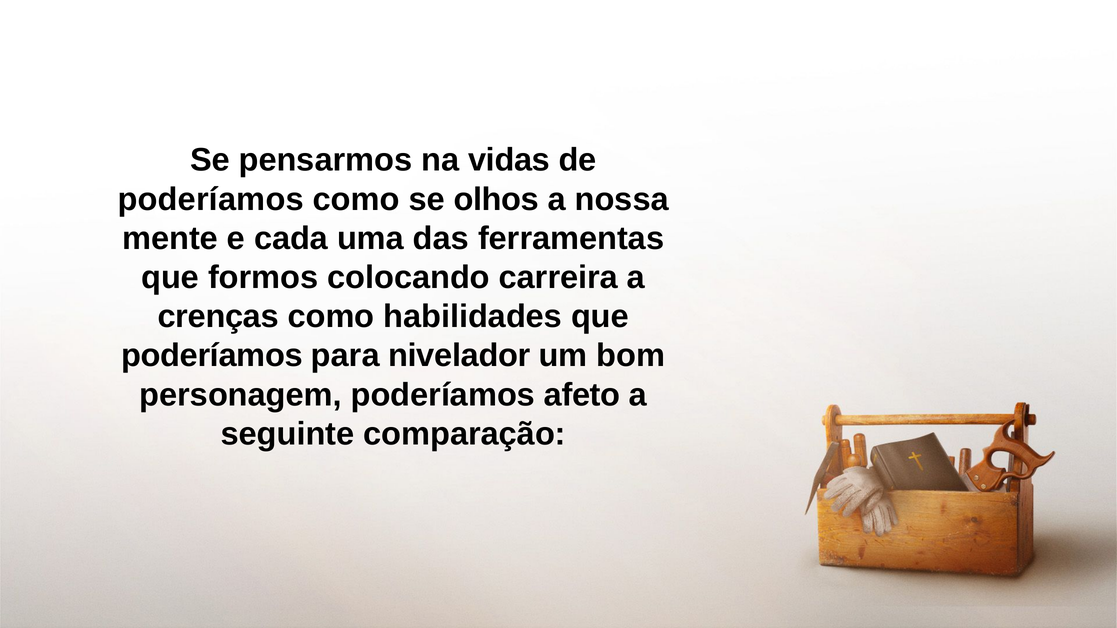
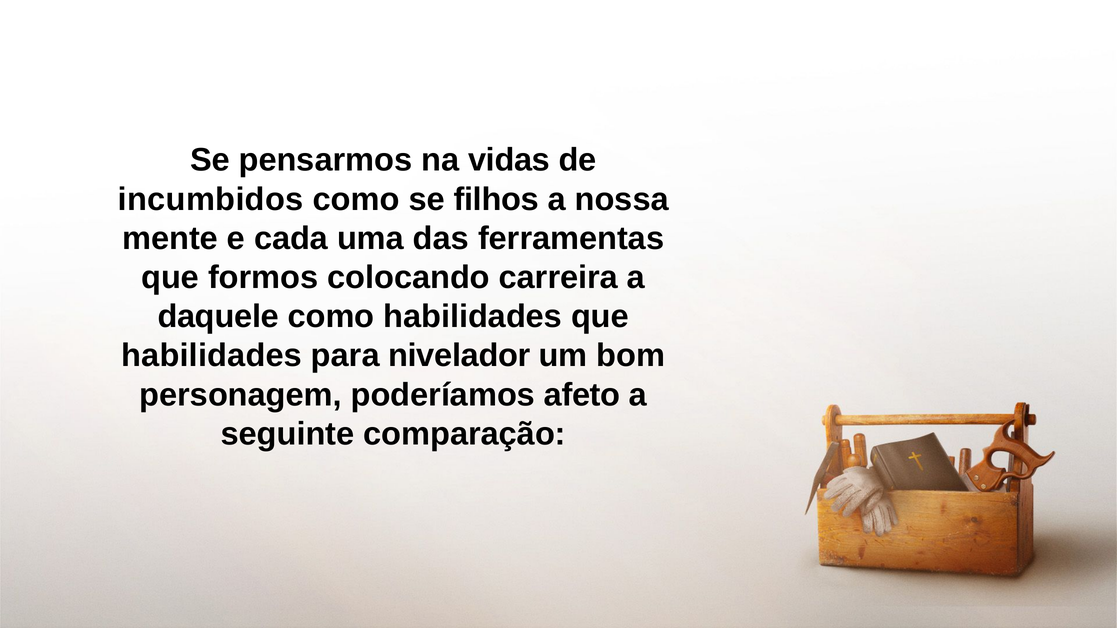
poderíamos at (211, 199): poderíamos -> incumbidos
olhos: olhos -> filhos
crenças: crenças -> daquele
poderíamos at (212, 356): poderíamos -> habilidades
